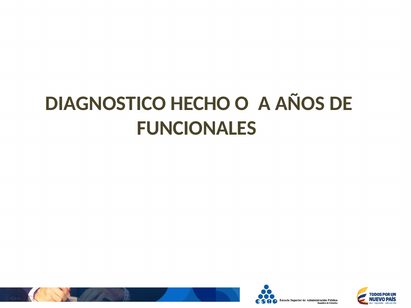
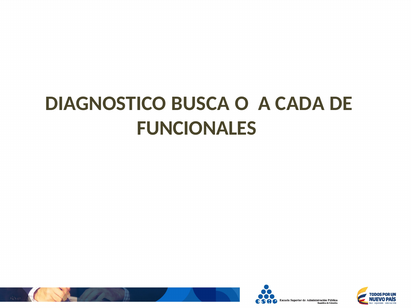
HECHO: HECHO -> BUSCA
AÑOS: AÑOS -> CADA
